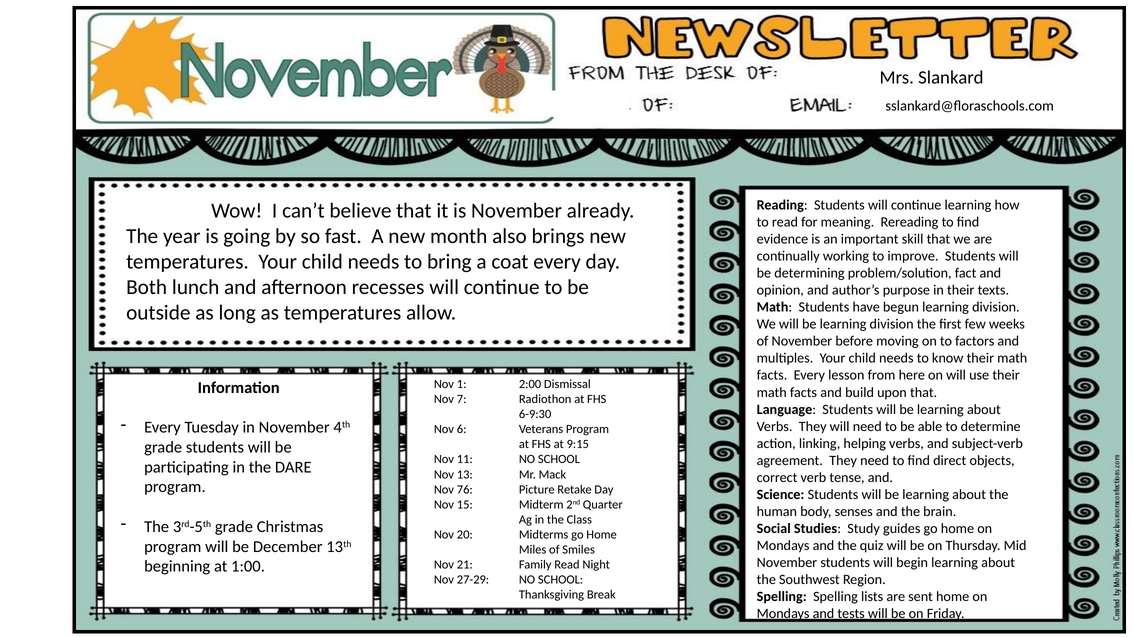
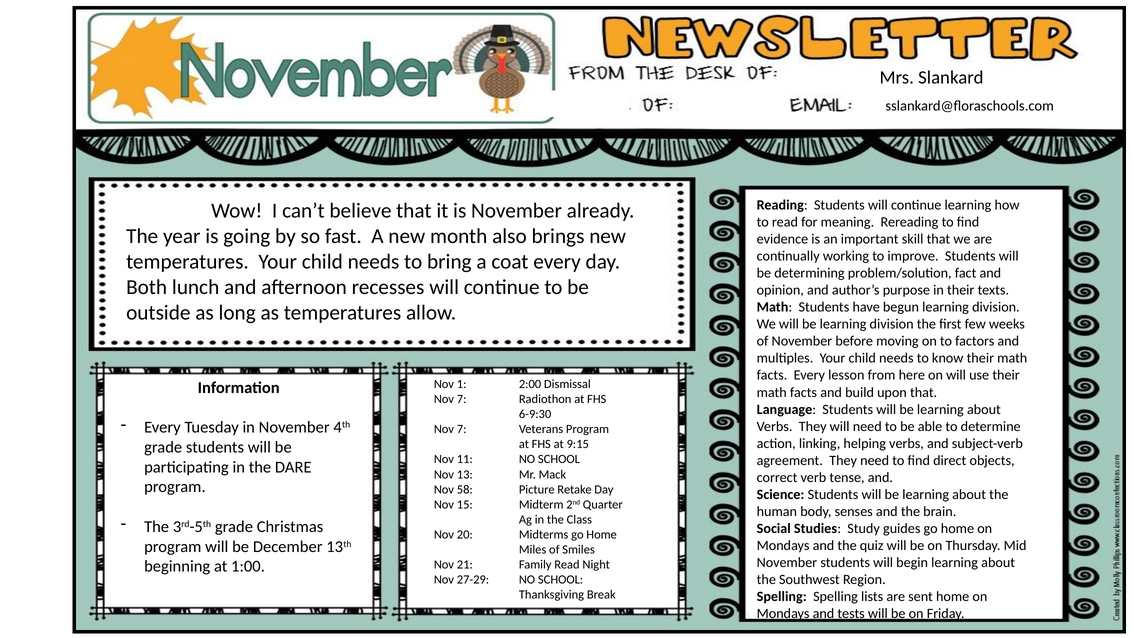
6 at (462, 429): 6 -> 7
76: 76 -> 58
